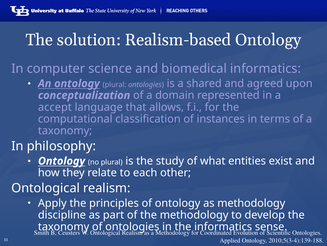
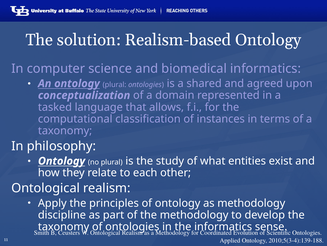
accept: accept -> tasked
